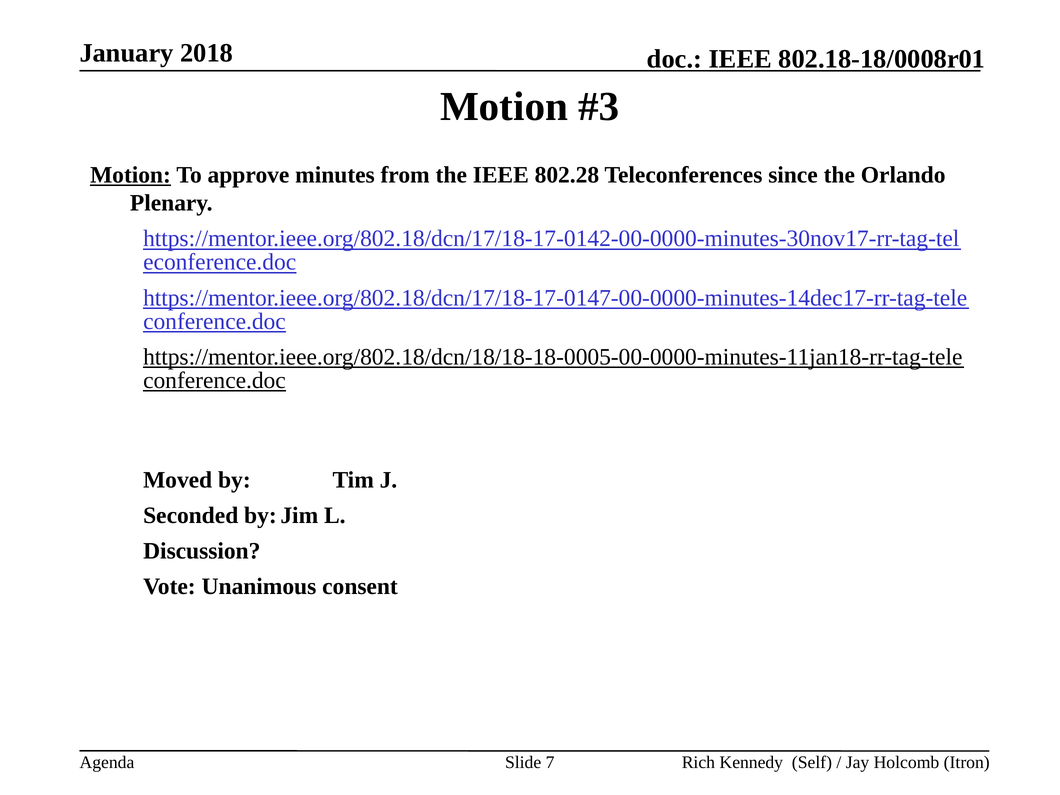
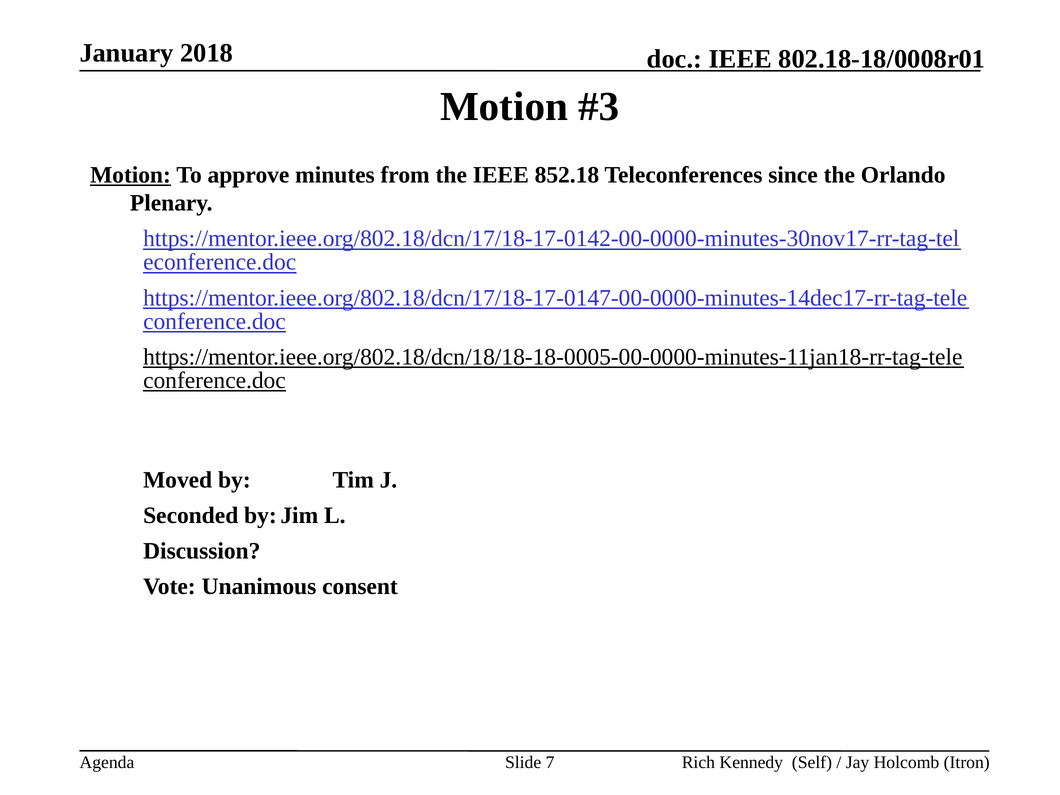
802.28: 802.28 -> 852.18
